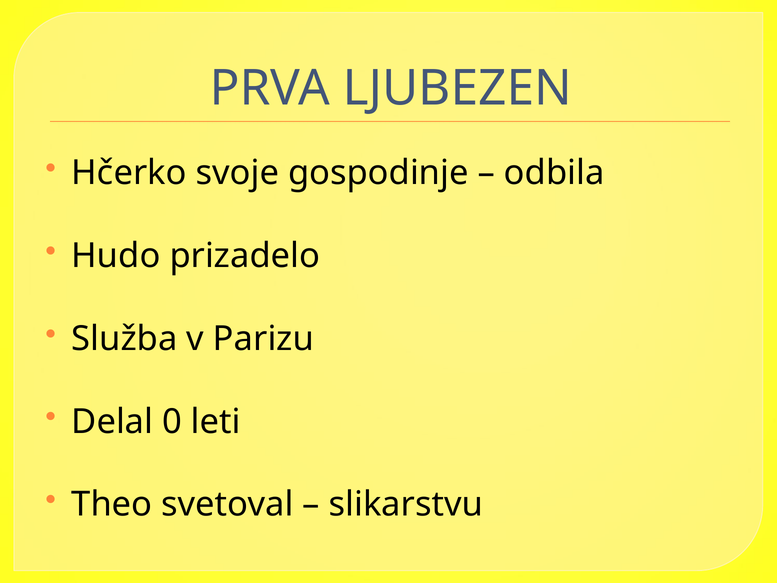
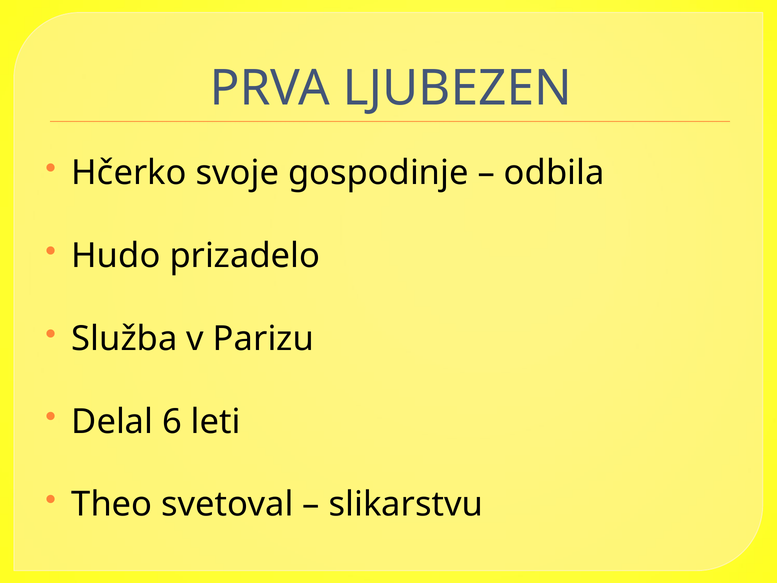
0: 0 -> 6
